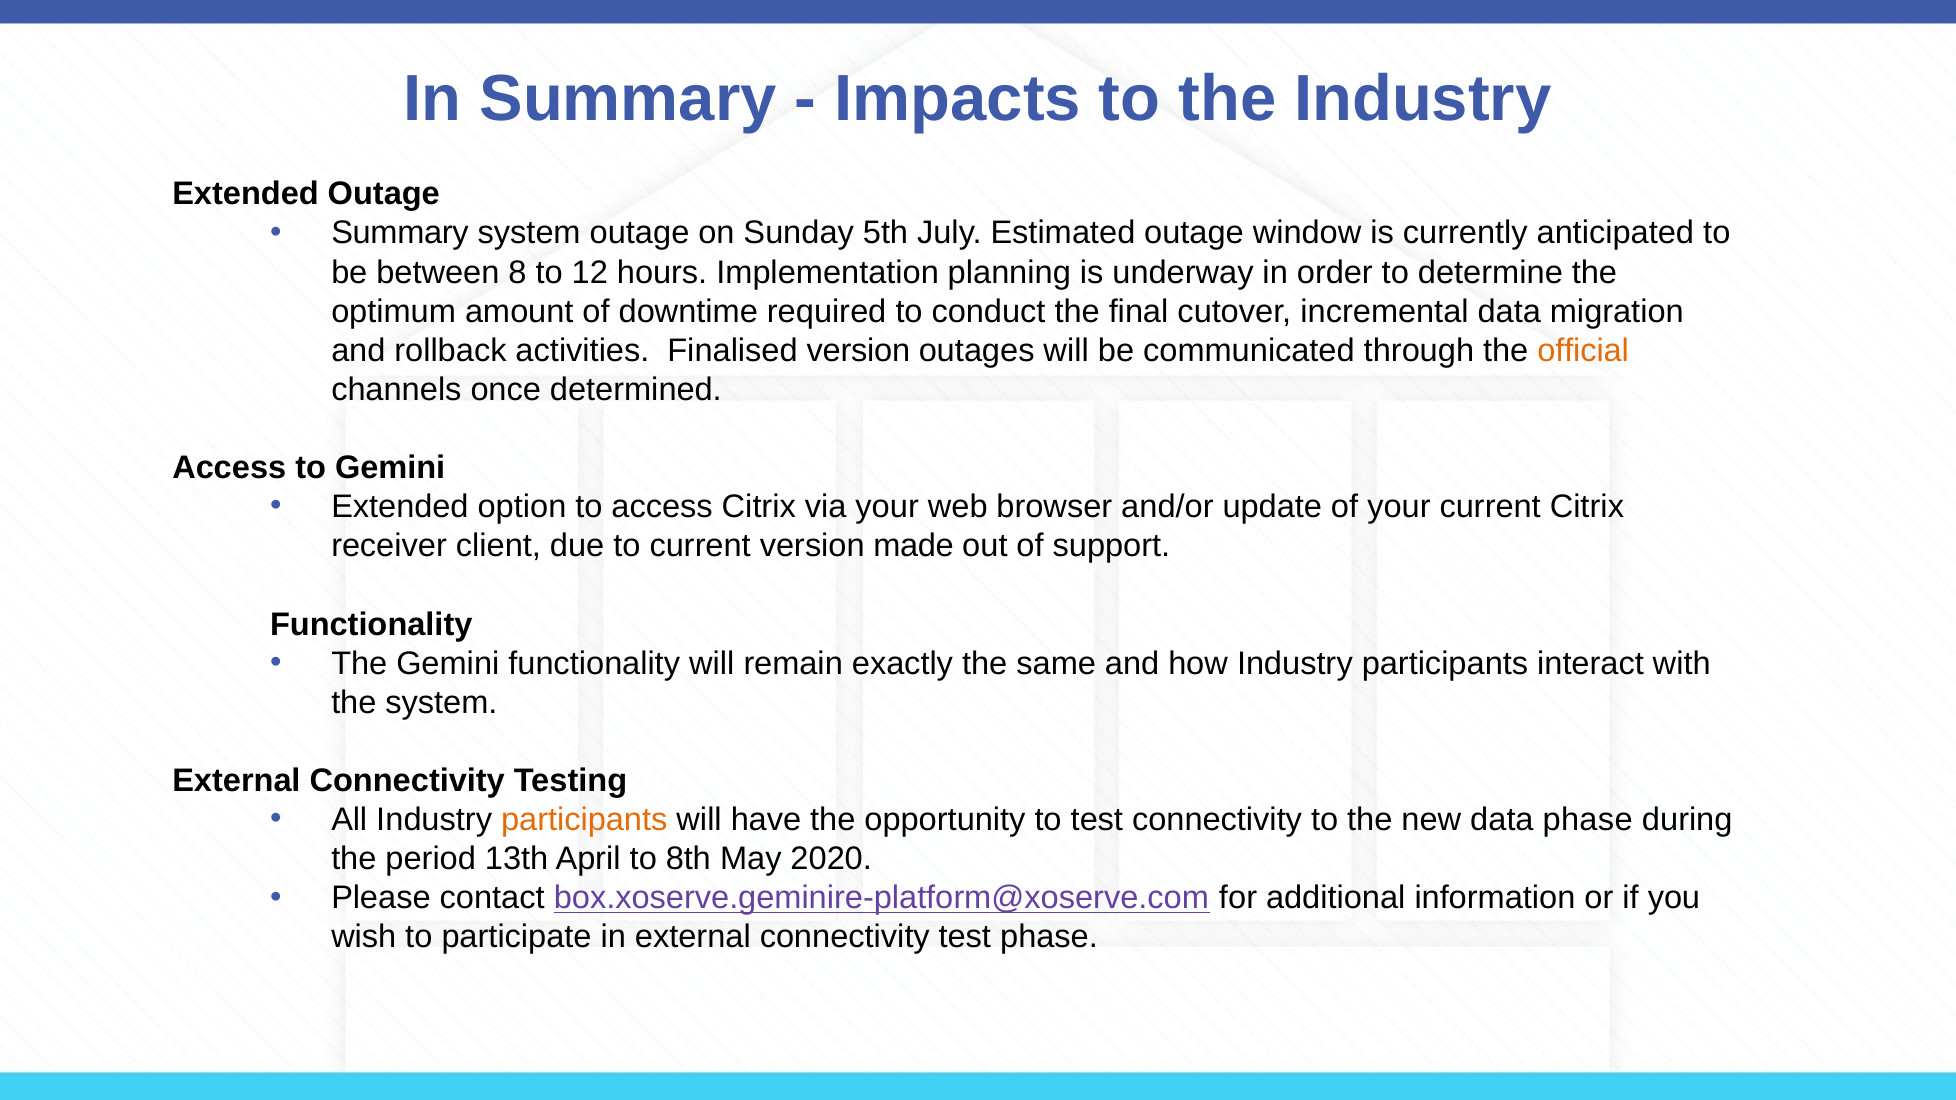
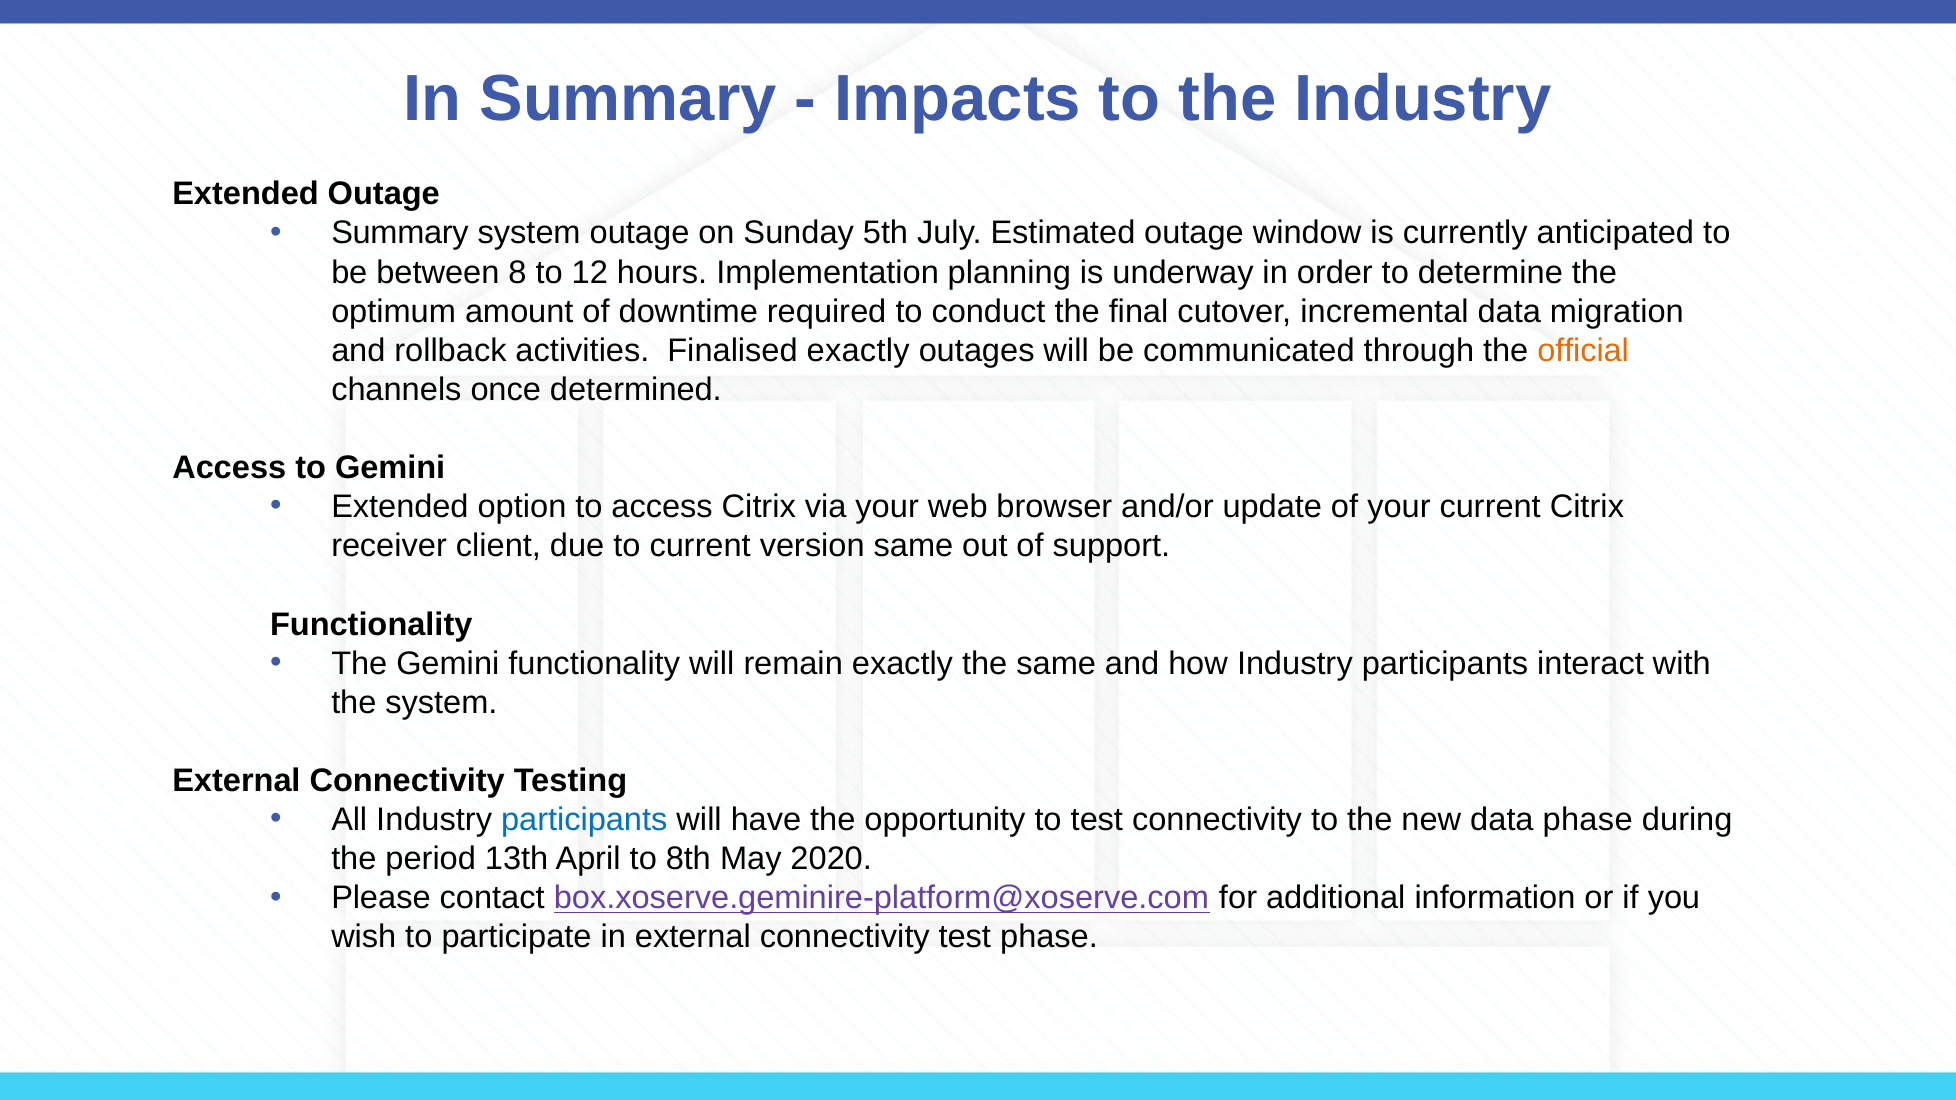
Finalised version: version -> exactly
version made: made -> same
participants at (584, 820) colour: orange -> blue
